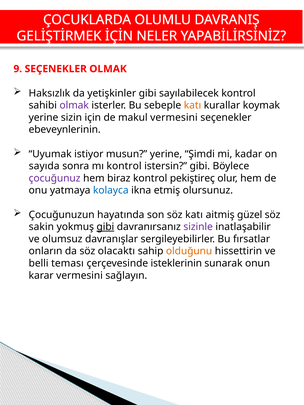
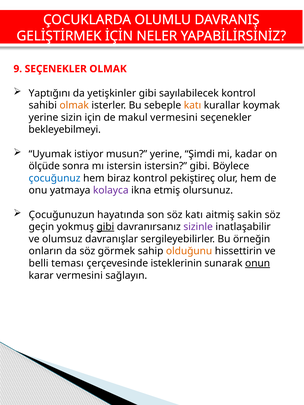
Haksızlık: Haksızlık -> Yaptığını
olmak at (74, 105) colour: purple -> orange
ebeveynlerinin: ebeveynlerinin -> bekleyebilmeyi
sayıda: sayıda -> ölçüde
mı kontrol: kontrol -> istersin
çocuğunuz colour: purple -> blue
kolayca colour: blue -> purple
güzel: güzel -> sakin
sakin: sakin -> geçin
fırsatlar: fırsatlar -> örneğin
olacaktı: olacaktı -> görmek
onun underline: none -> present
